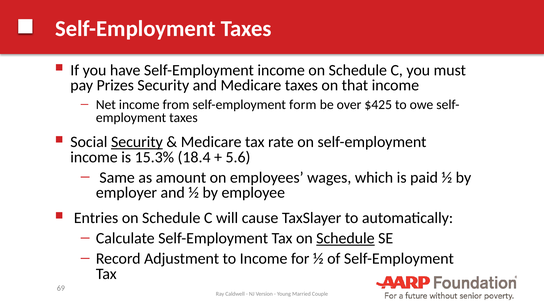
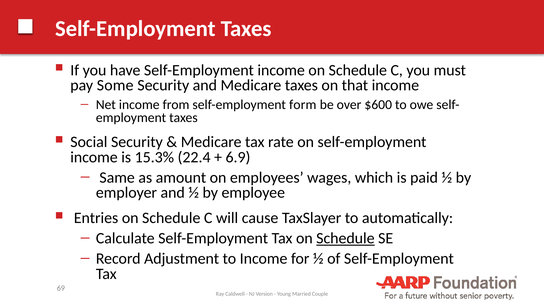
Prizes: Prizes -> Some
$425: $425 -> $600
Security at (137, 142) underline: present -> none
18.4: 18.4 -> 22.4
5.6: 5.6 -> 6.9
